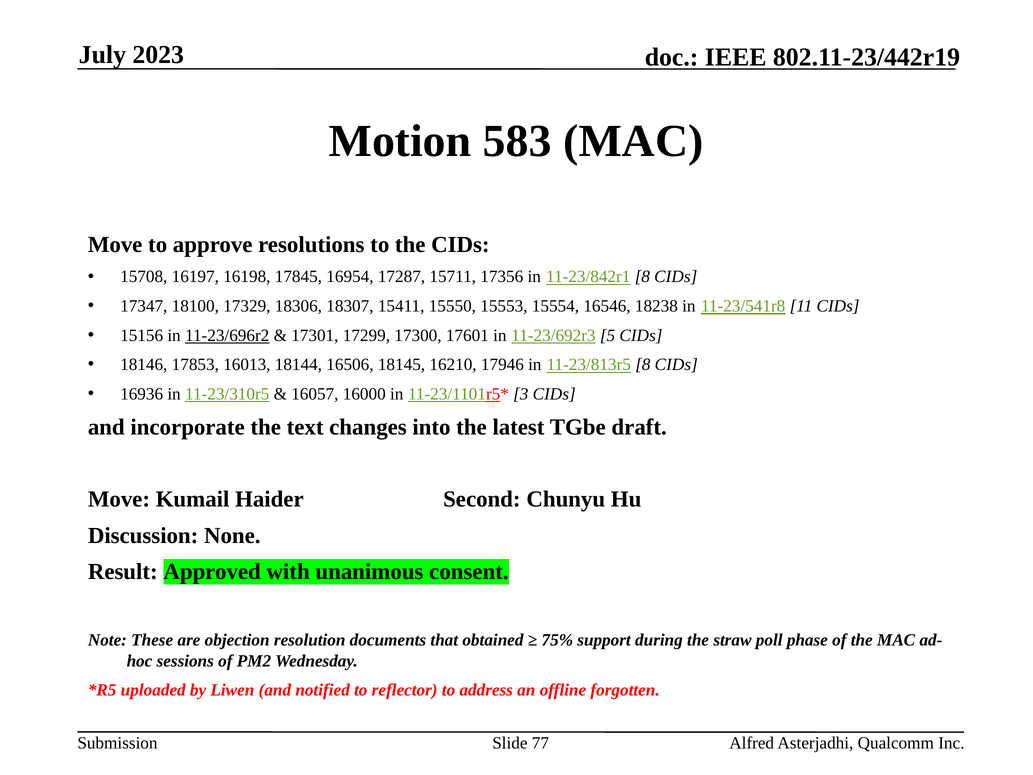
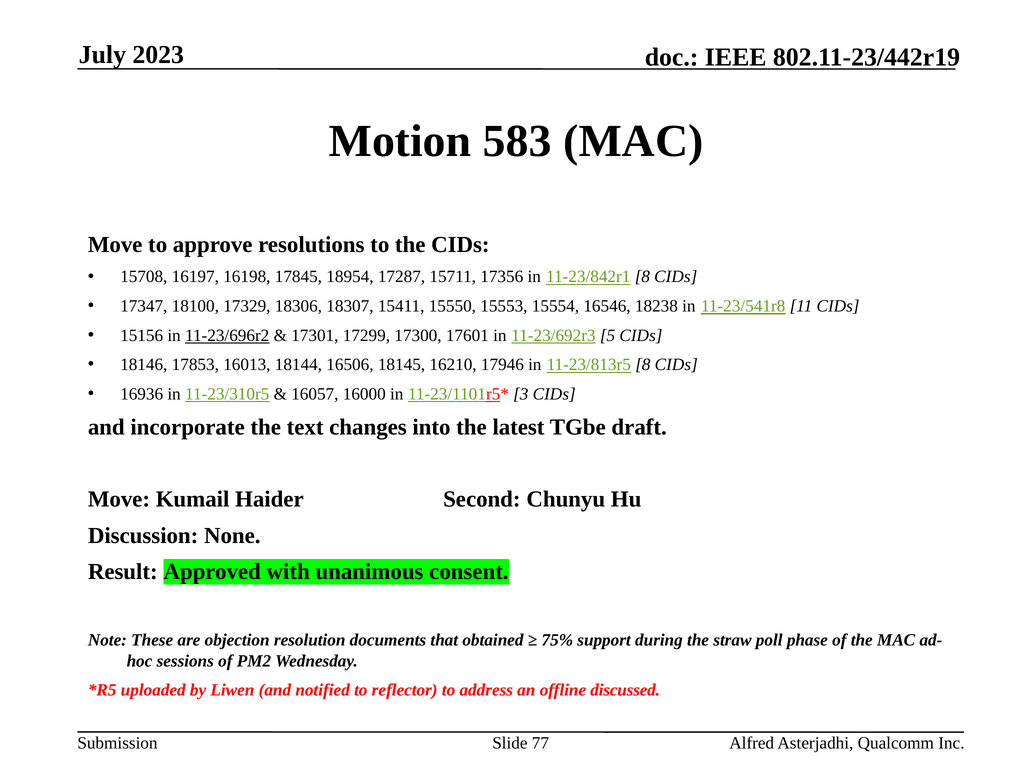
16954: 16954 -> 18954
forgotten: forgotten -> discussed
